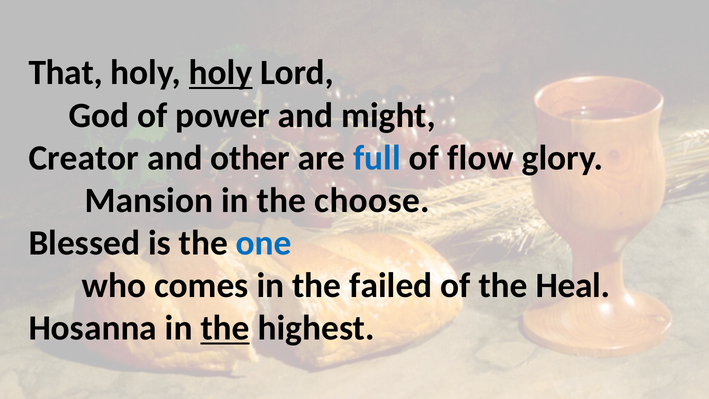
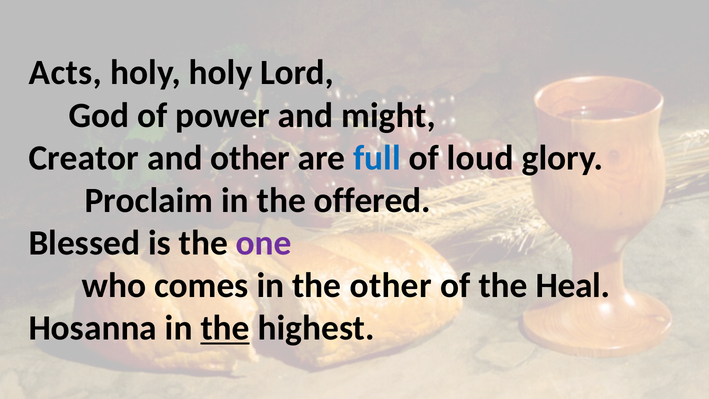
That: That -> Acts
holy at (221, 73) underline: present -> none
flow: flow -> loud
Mansion: Mansion -> Proclaim
choose: choose -> offered
one colour: blue -> purple
the failed: failed -> other
